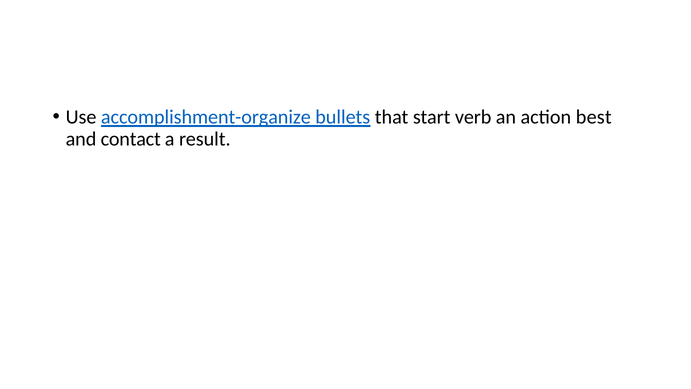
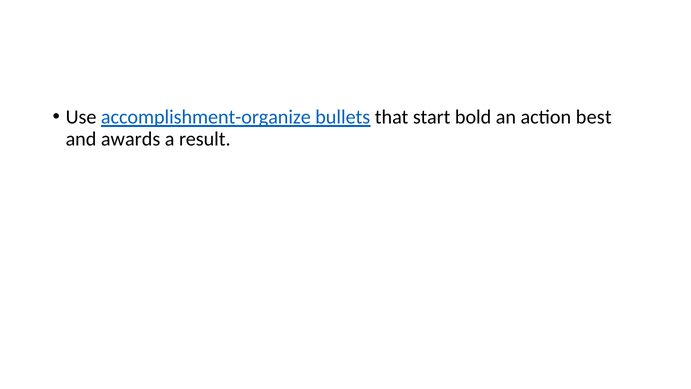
verb: verb -> bold
contact: contact -> awards
